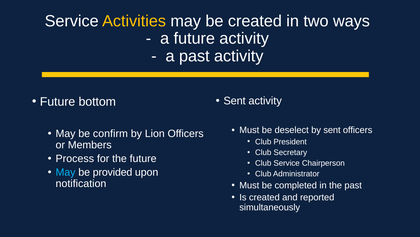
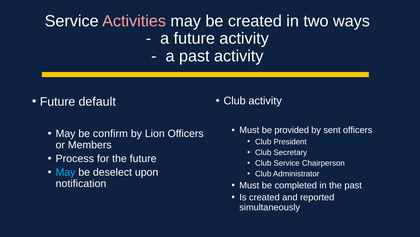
Activities colour: yellow -> pink
Sent at (235, 101): Sent -> Club
bottom: bottom -> default
deselect: deselect -> provided
provided: provided -> deselect
